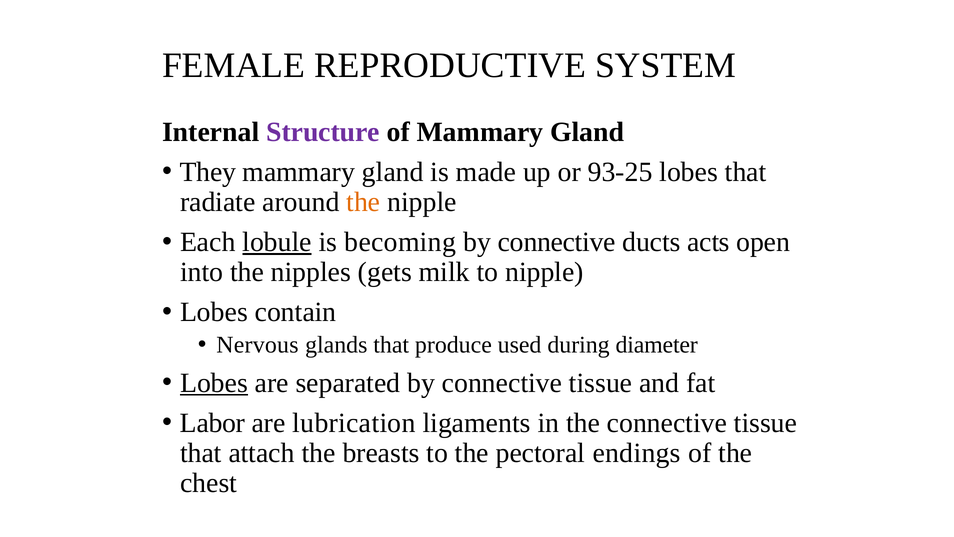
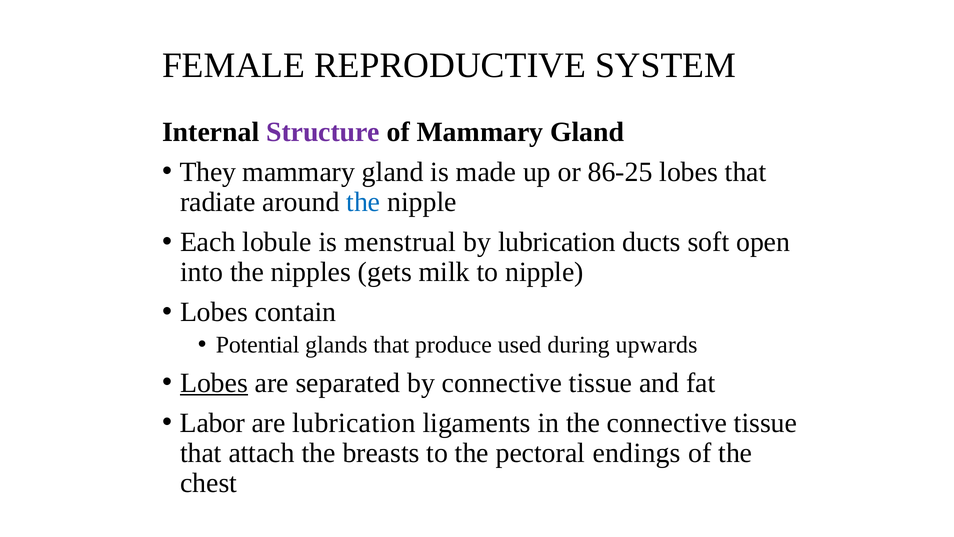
93-25: 93-25 -> 86-25
the at (363, 202) colour: orange -> blue
lobule underline: present -> none
becoming: becoming -> menstrual
connective at (557, 242): connective -> lubrication
acts: acts -> soft
Nervous: Nervous -> Potential
diameter: diameter -> upwards
